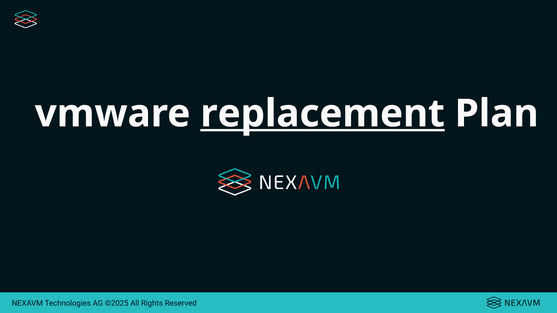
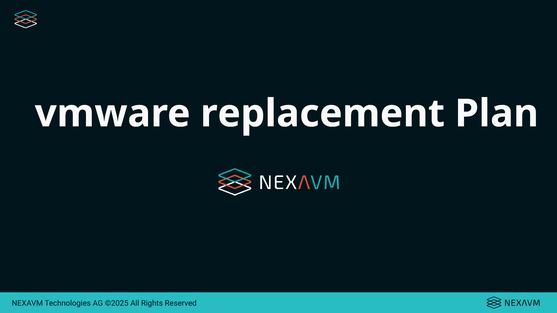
replacement underline: present -> none
